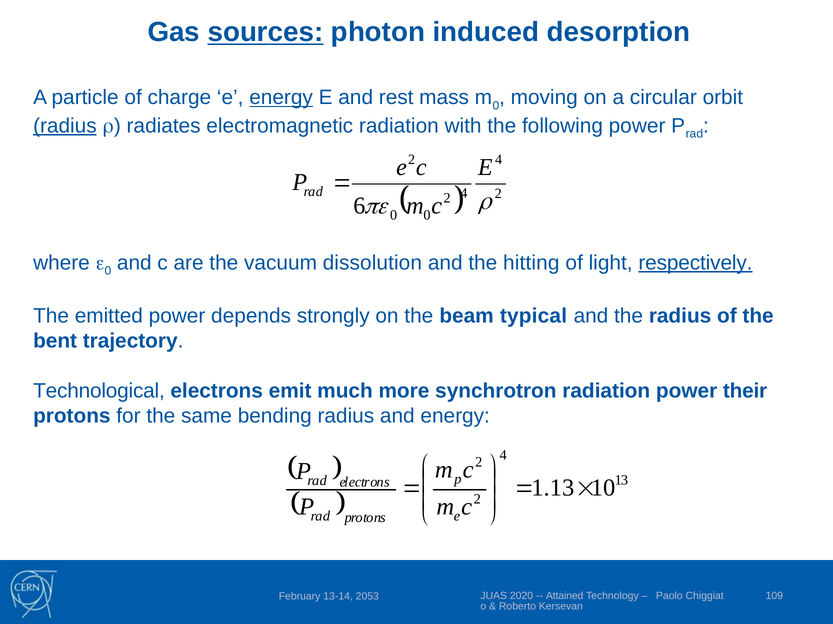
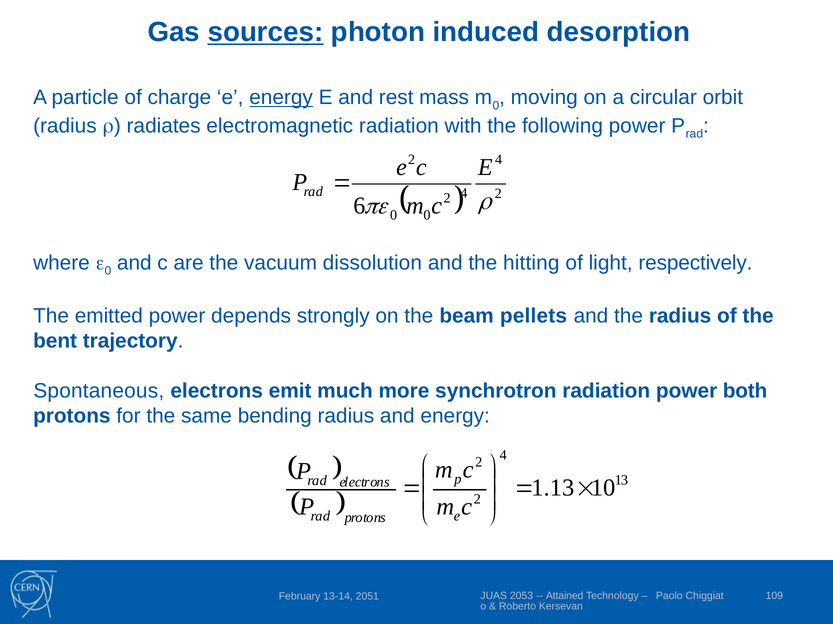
radius at (65, 126) underline: present -> none
respectively underline: present -> none
typical: typical -> pellets
Technological: Technological -> Spontaneous
their: their -> both
2020: 2020 -> 2053
2053: 2053 -> 2051
